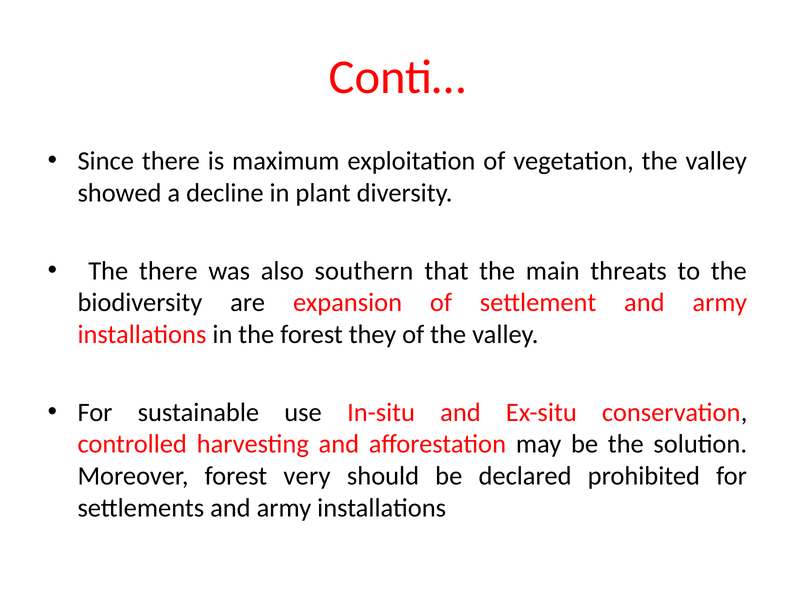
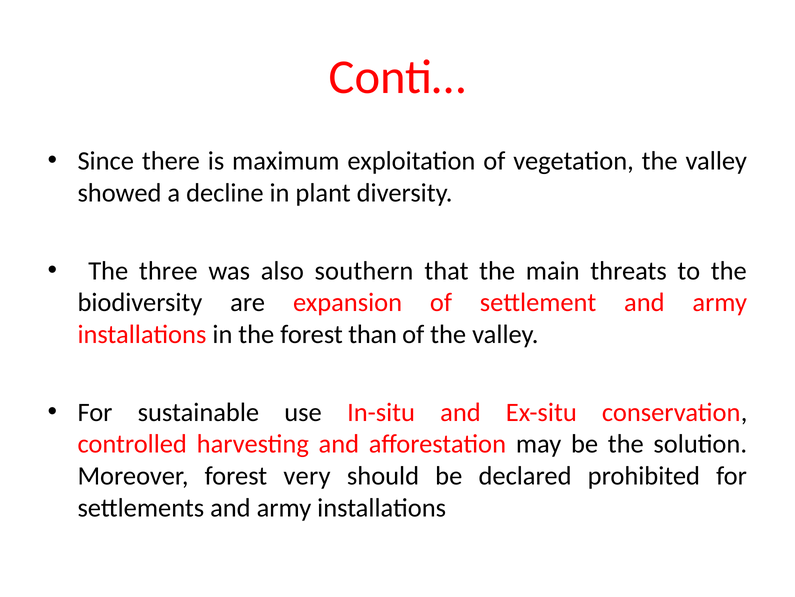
The there: there -> three
they: they -> than
